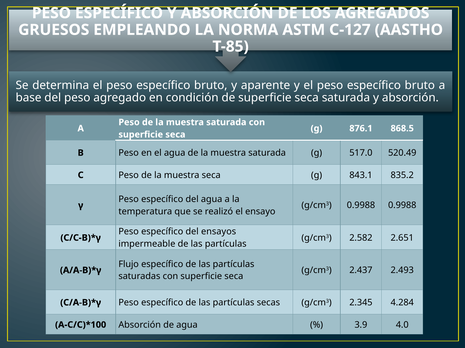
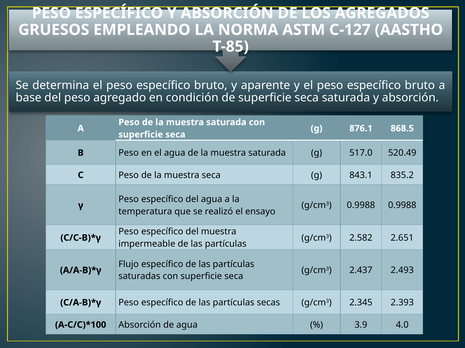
del ensayos: ensayos -> muestra
4.284: 4.284 -> 2.393
